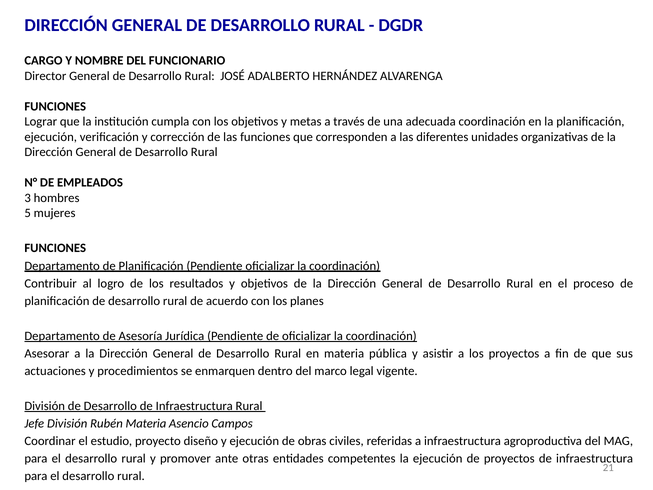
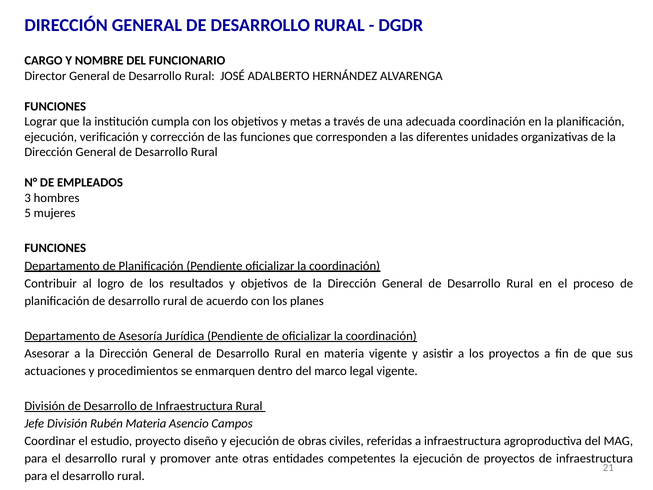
materia pública: pública -> vigente
